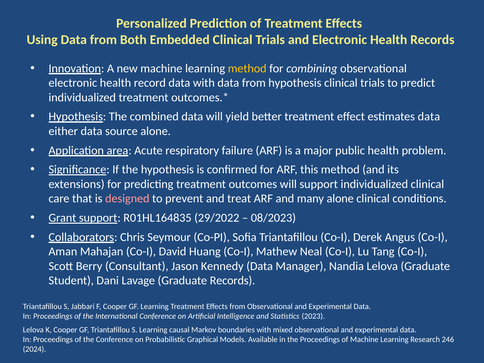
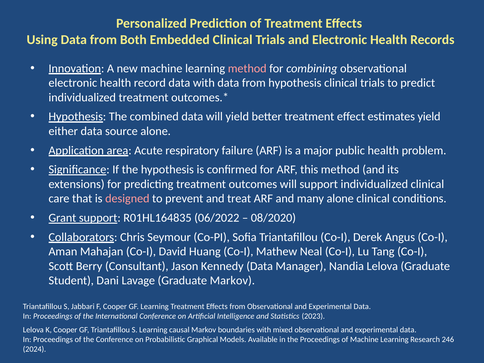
method at (247, 68) colour: yellow -> pink
estimates data: data -> yield
29/2022: 29/2022 -> 06/2022
08/2023: 08/2023 -> 08/2020
Graduate Records: Records -> Markov
